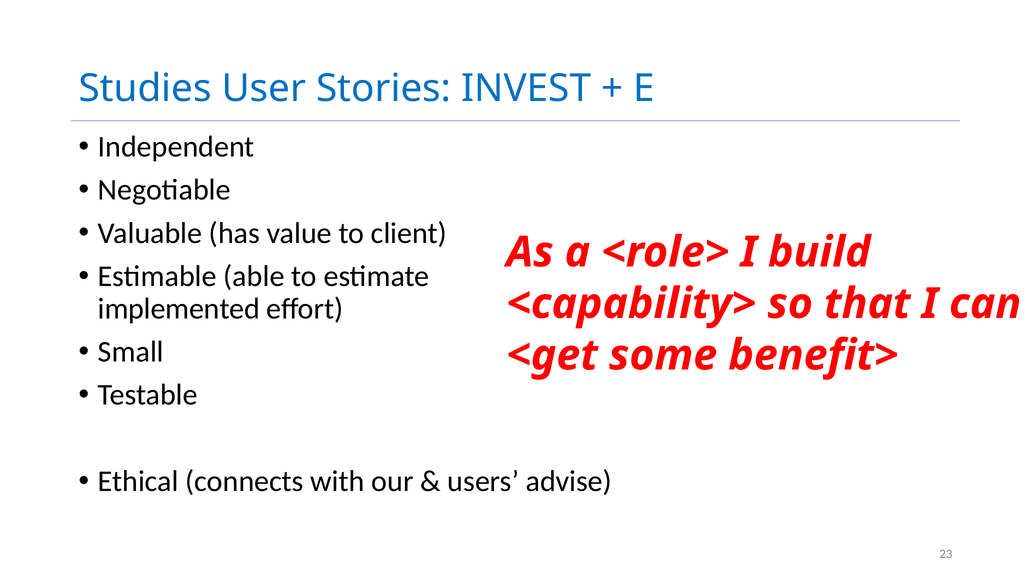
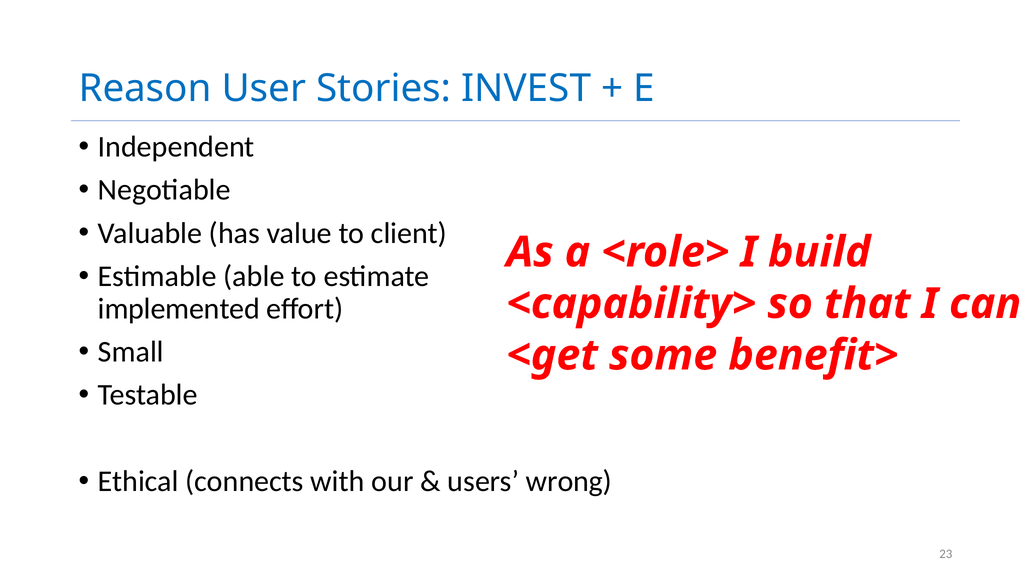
Studies: Studies -> Reason
advise: advise -> wrong
